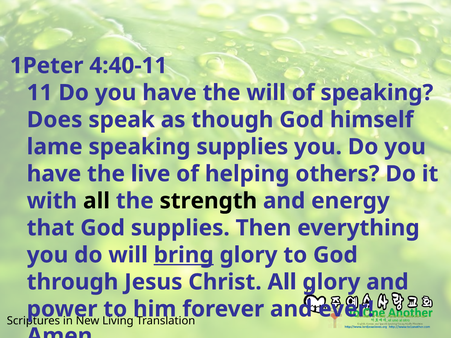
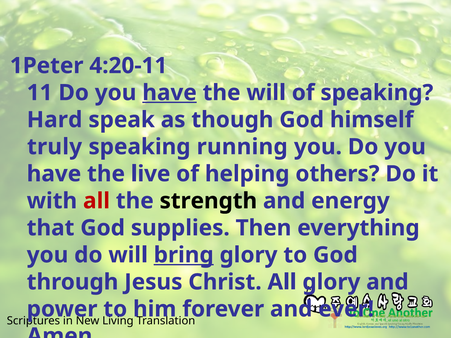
4:40-11: 4:40-11 -> 4:20-11
have at (170, 93) underline: none -> present
Does: Does -> Hard
lame: lame -> truly
speaking supplies: supplies -> running
all at (96, 201) colour: black -> red
